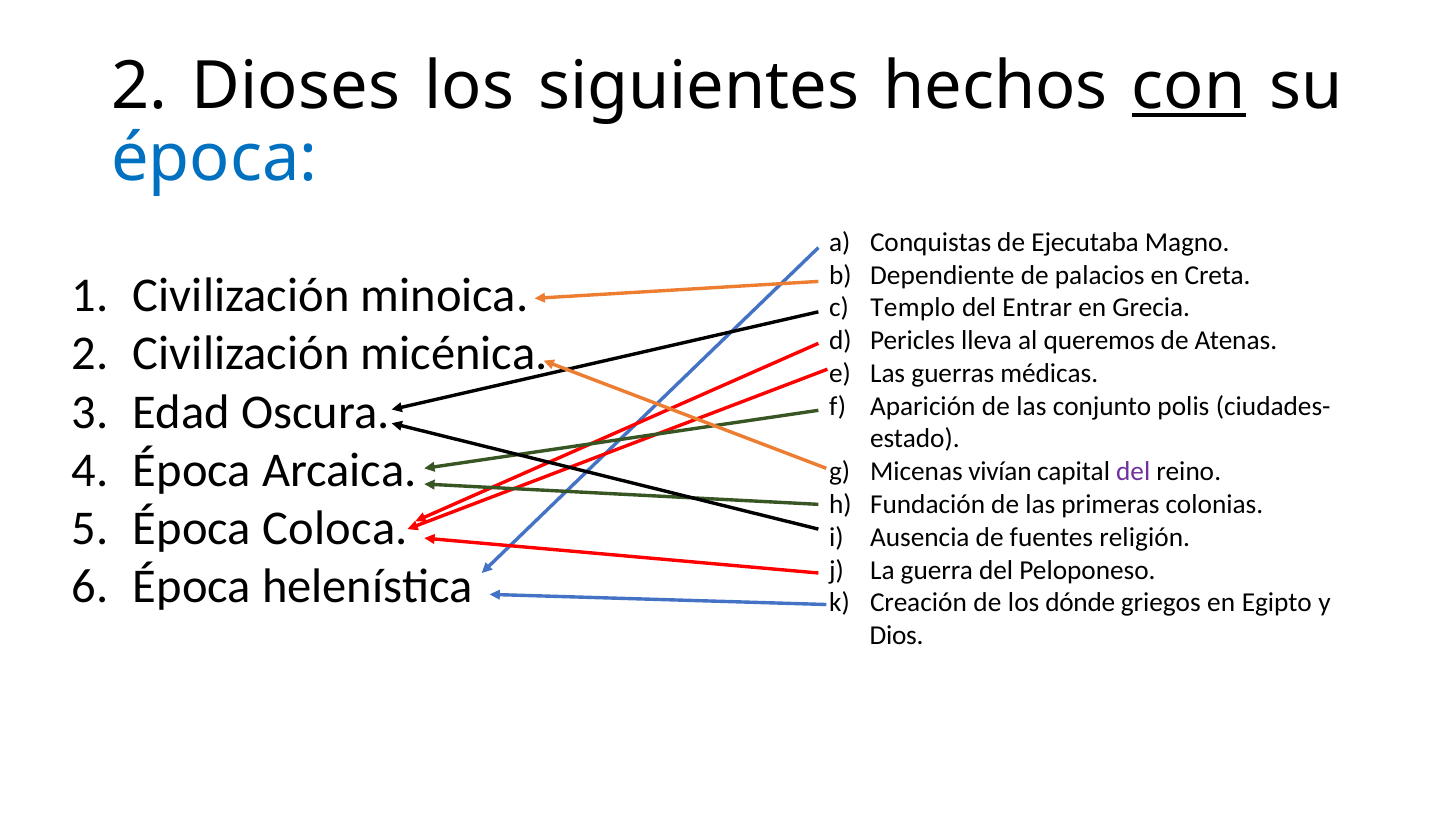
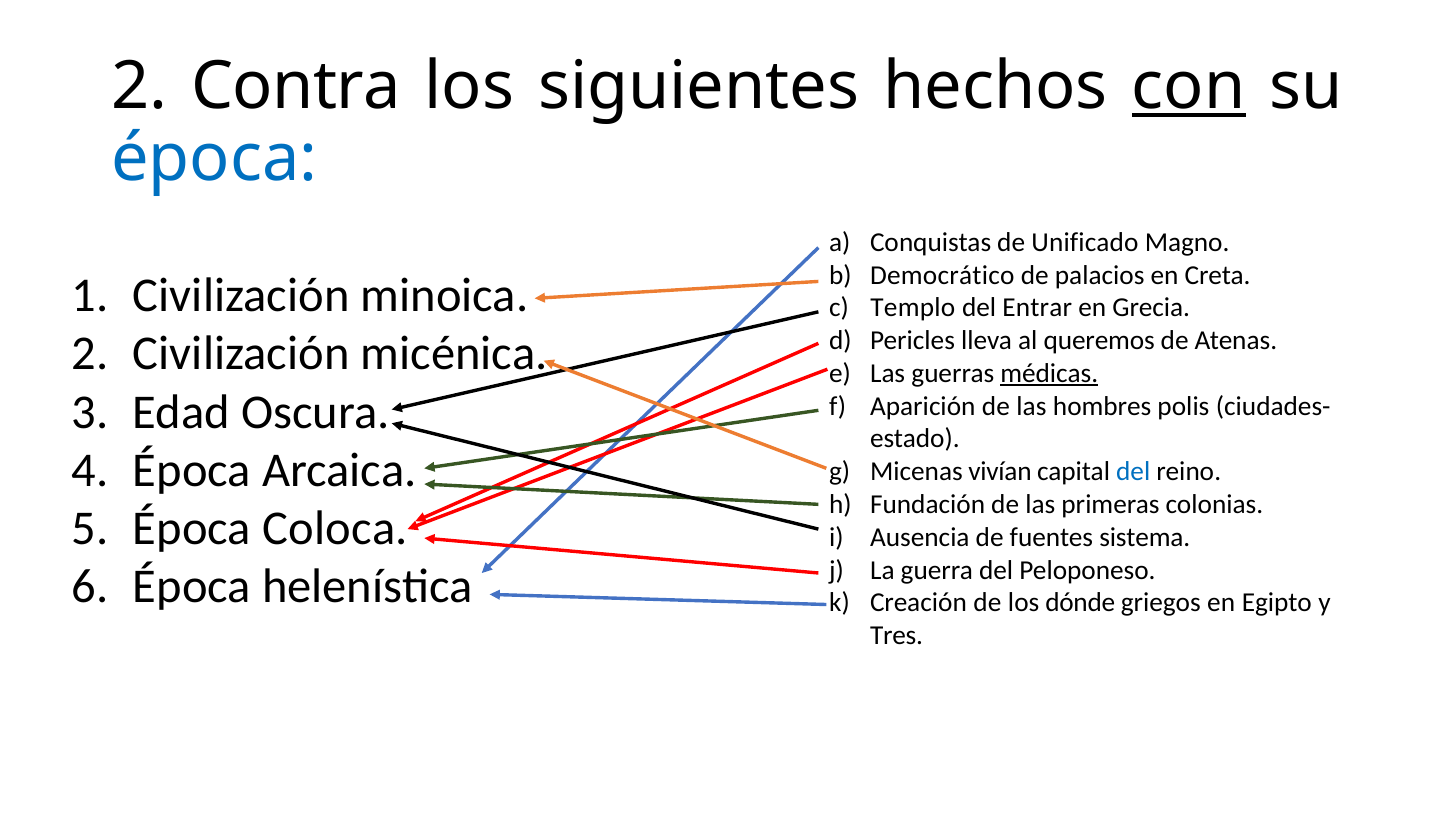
Dioses: Dioses -> Contra
Ejecutaba: Ejecutaba -> Unificado
Dependiente: Dependiente -> Democrático
médicas underline: none -> present
conjunto: conjunto -> hombres
del at (1133, 472) colour: purple -> blue
religión: religión -> sistema
Dios: Dios -> Tres
